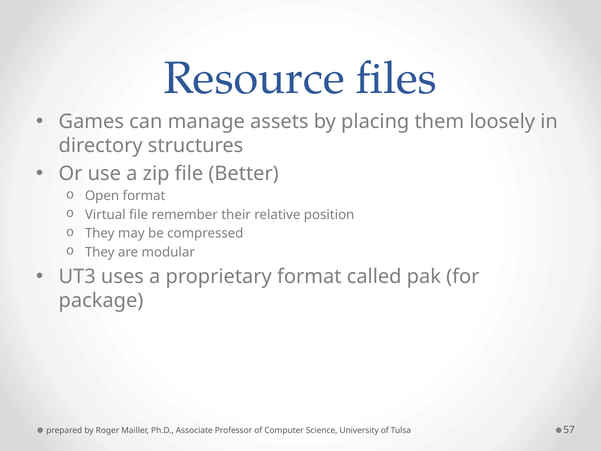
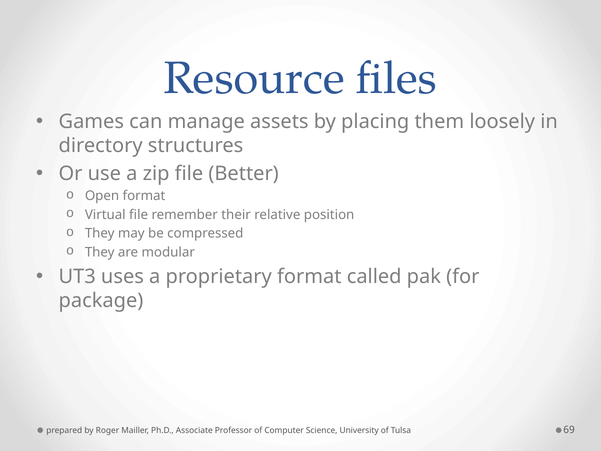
57: 57 -> 69
